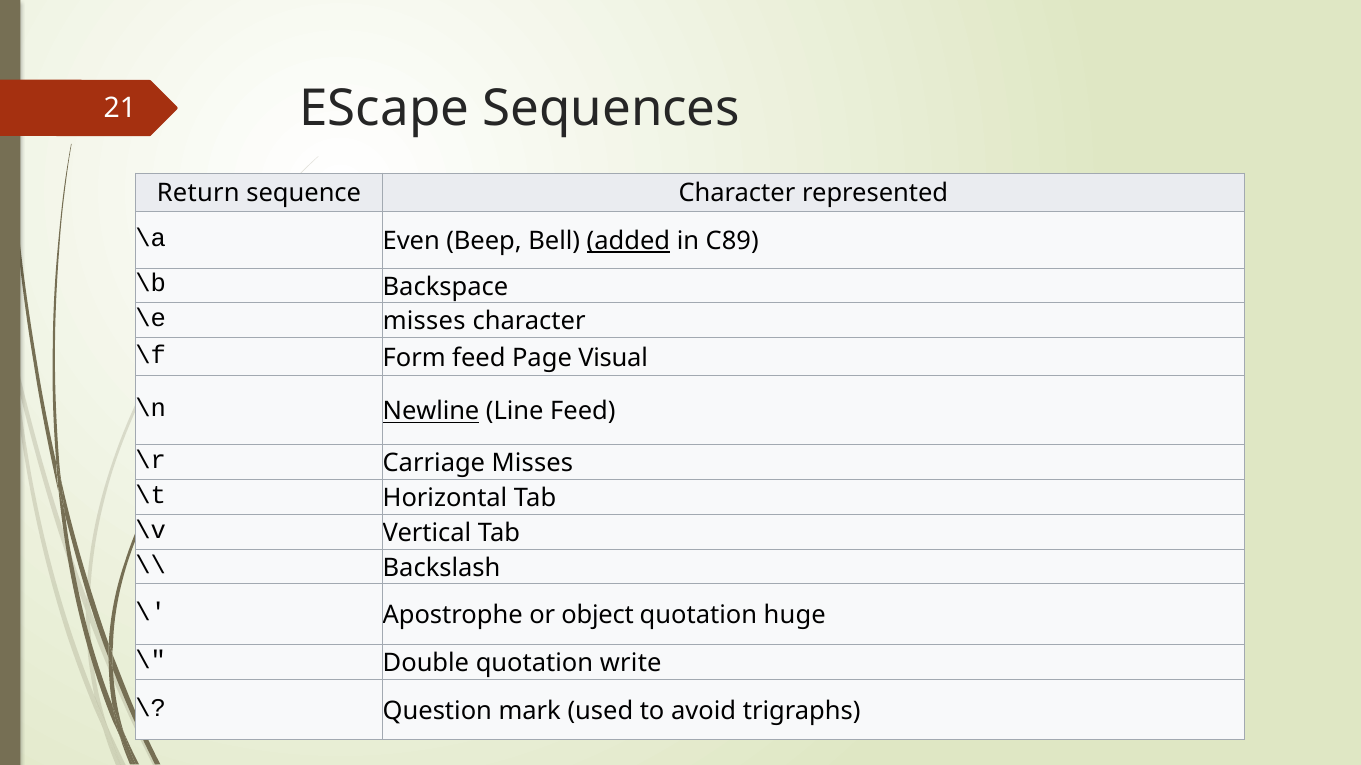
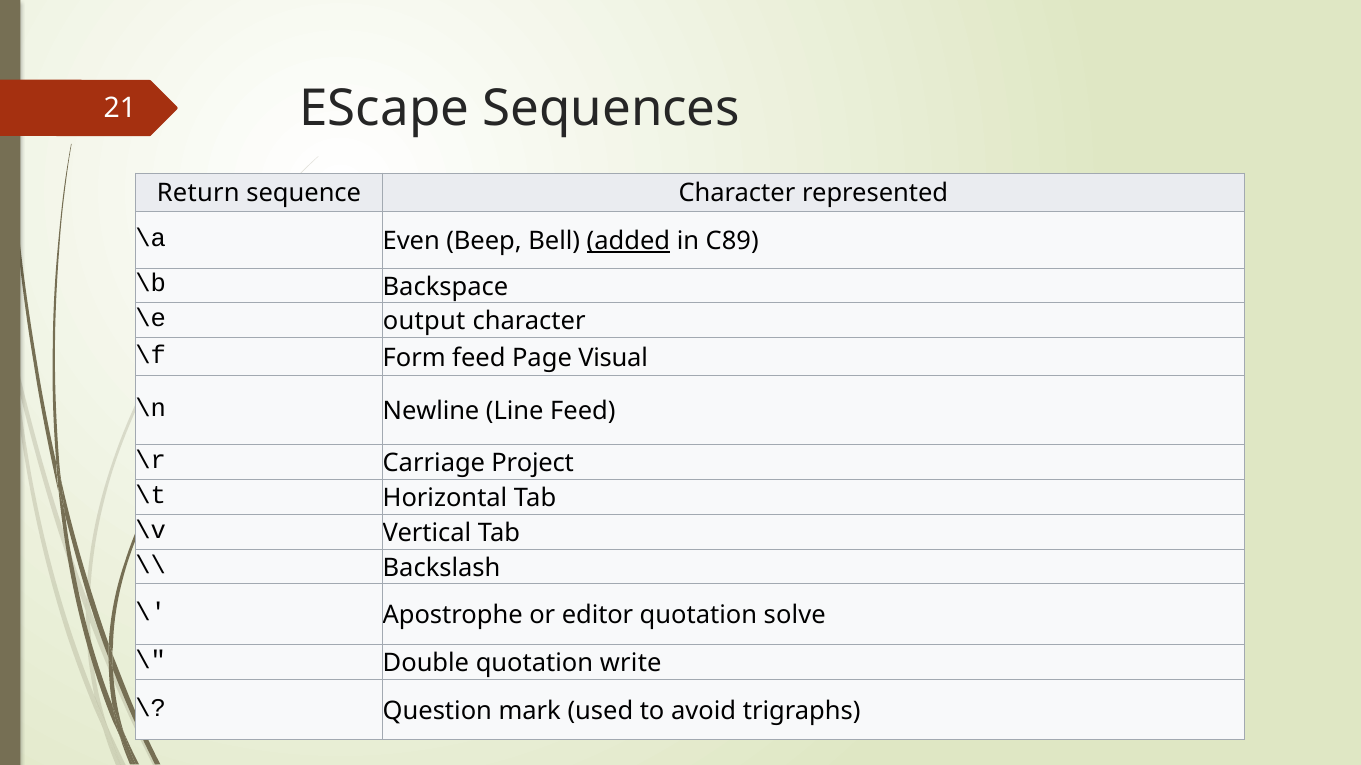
\e misses: misses -> output
Newline underline: present -> none
Carriage Misses: Misses -> Project
object: object -> editor
huge: huge -> solve
